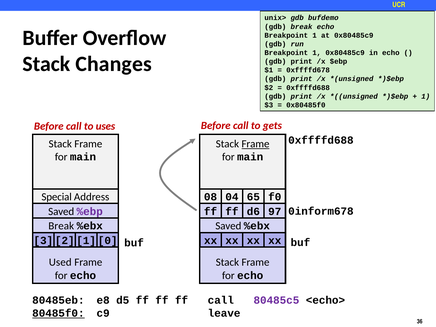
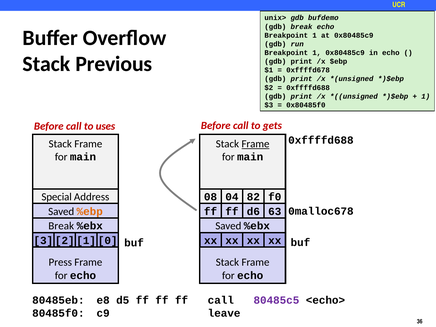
Changes: Changes -> Previous
65: 65 -> 82
%ebp colour: purple -> orange
0inform678: 0inform678 -> 0malloc678
97: 97 -> 63
Used: Used -> Press
80485f0 underline: present -> none
